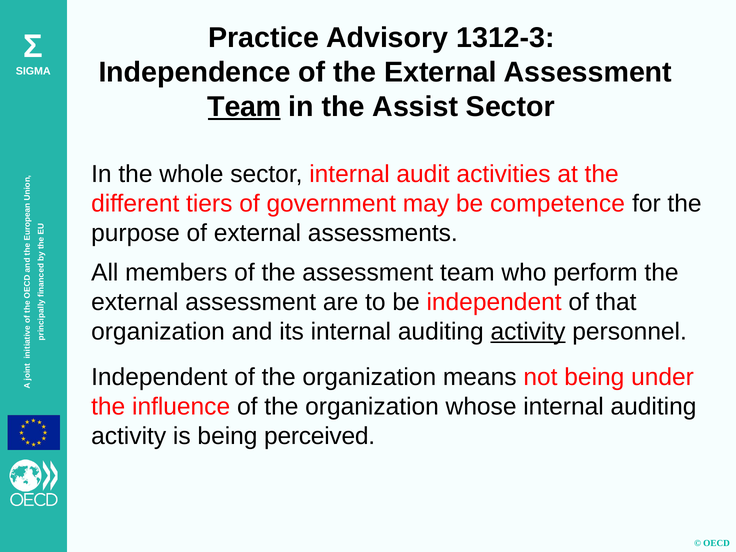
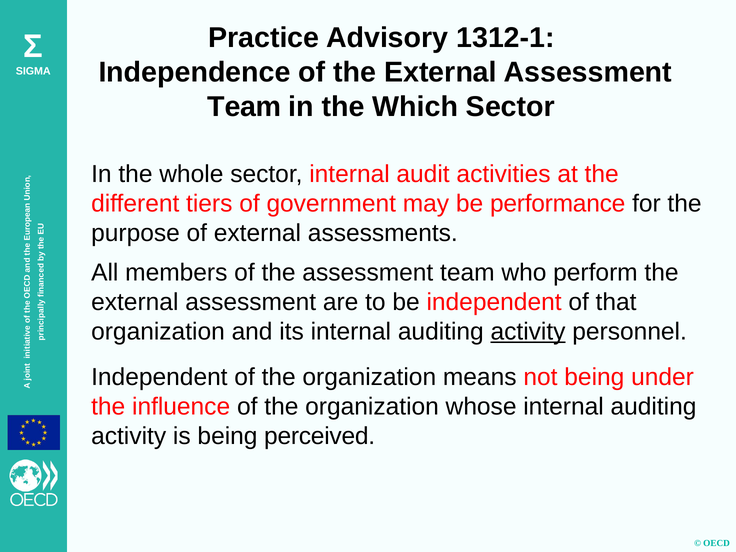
1312-3: 1312-3 -> 1312-1
Team at (244, 107) underline: present -> none
Assist: Assist -> Which
competence: competence -> performance
